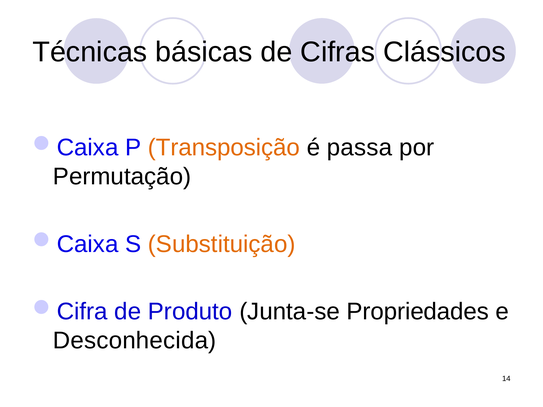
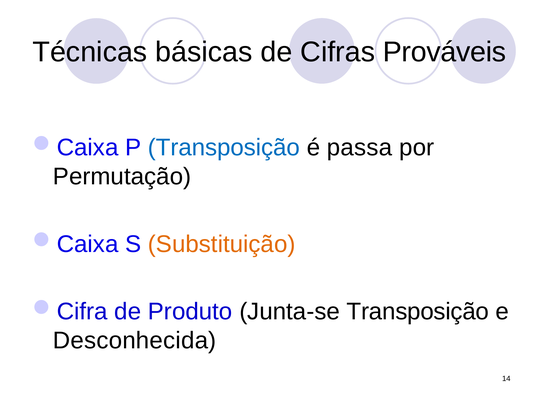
Clássicos: Clássicos -> Prováveis
Transposição at (224, 148) colour: orange -> blue
Junta-se Propriedades: Propriedades -> Transposição
